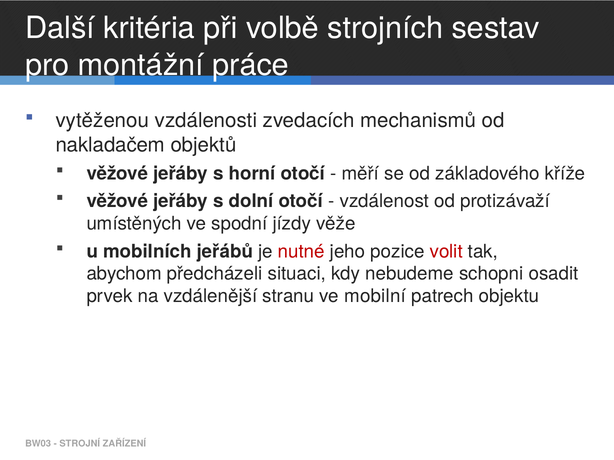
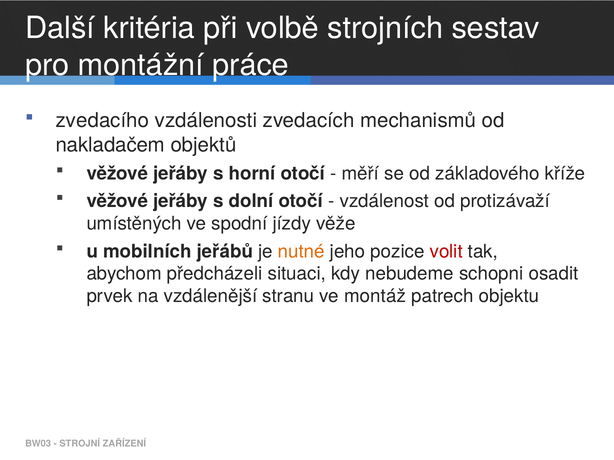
vytěženou: vytěženou -> zvedacího
nutné colour: red -> orange
mobilní: mobilní -> montáž
